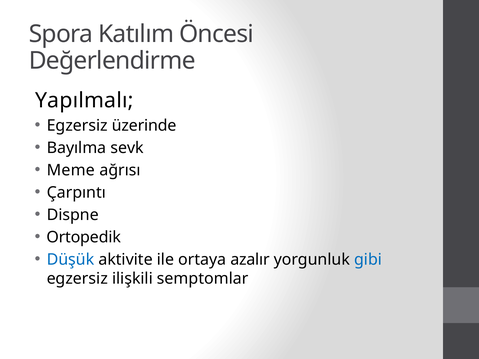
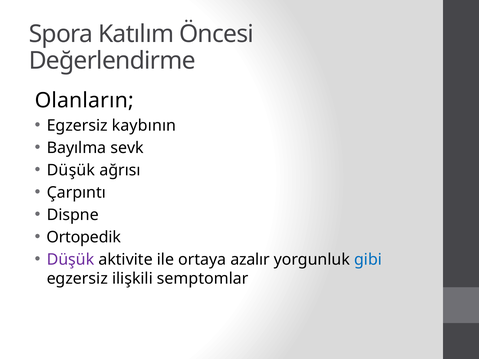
Yapılmalı: Yapılmalı -> Olanların
üzerinde: üzerinde -> kaybının
Meme at (71, 170): Meme -> Düşük
Düşük at (70, 260) colour: blue -> purple
